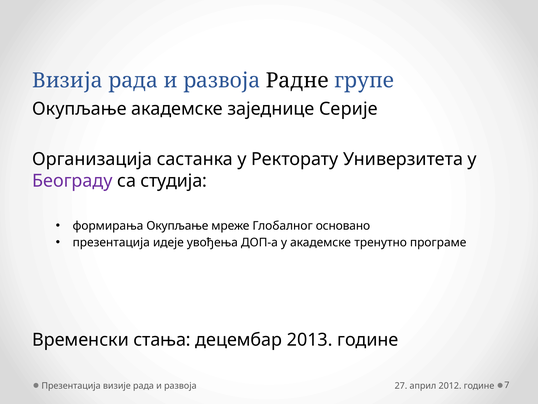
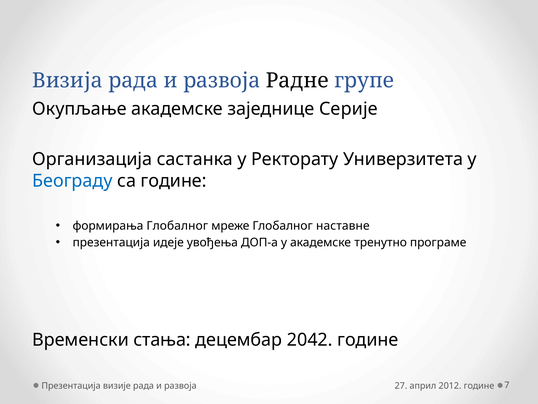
Београду colour: purple -> blue
са студија: студија -> године
формирања Окупљање: Окупљање -> Глобалног
основано: основано -> наставне
2013: 2013 -> 2042
